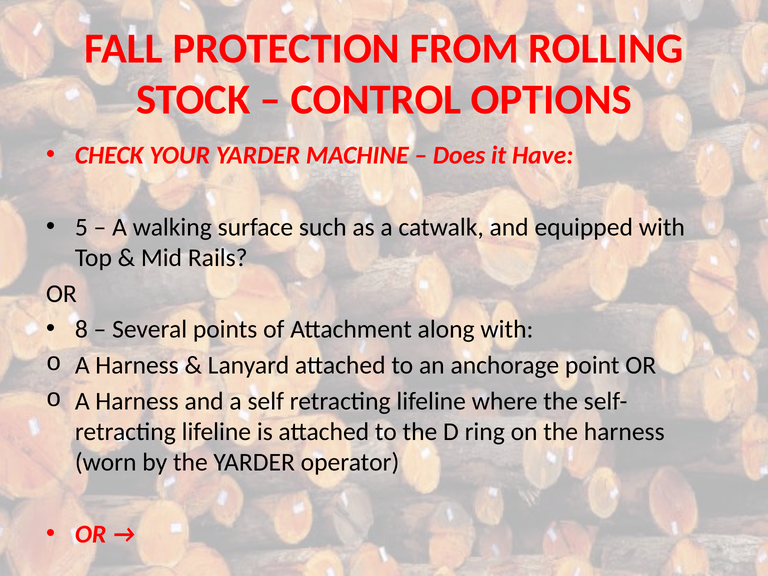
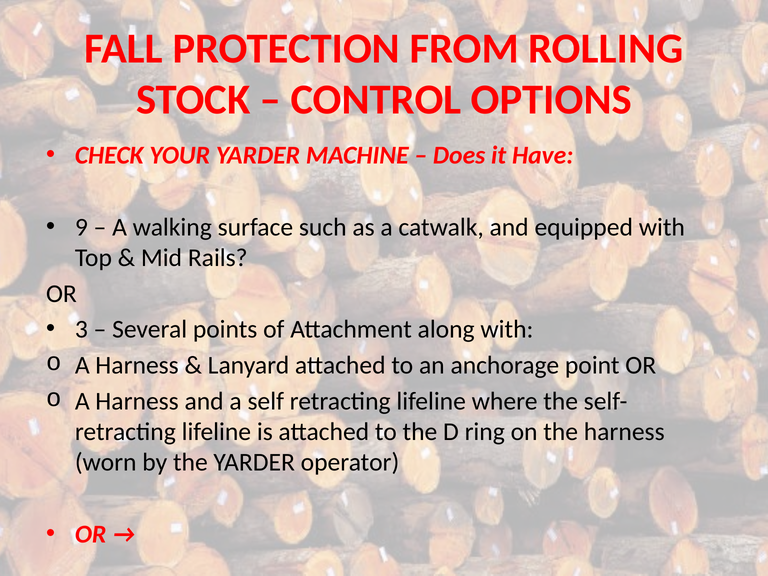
5: 5 -> 9
8: 8 -> 3
